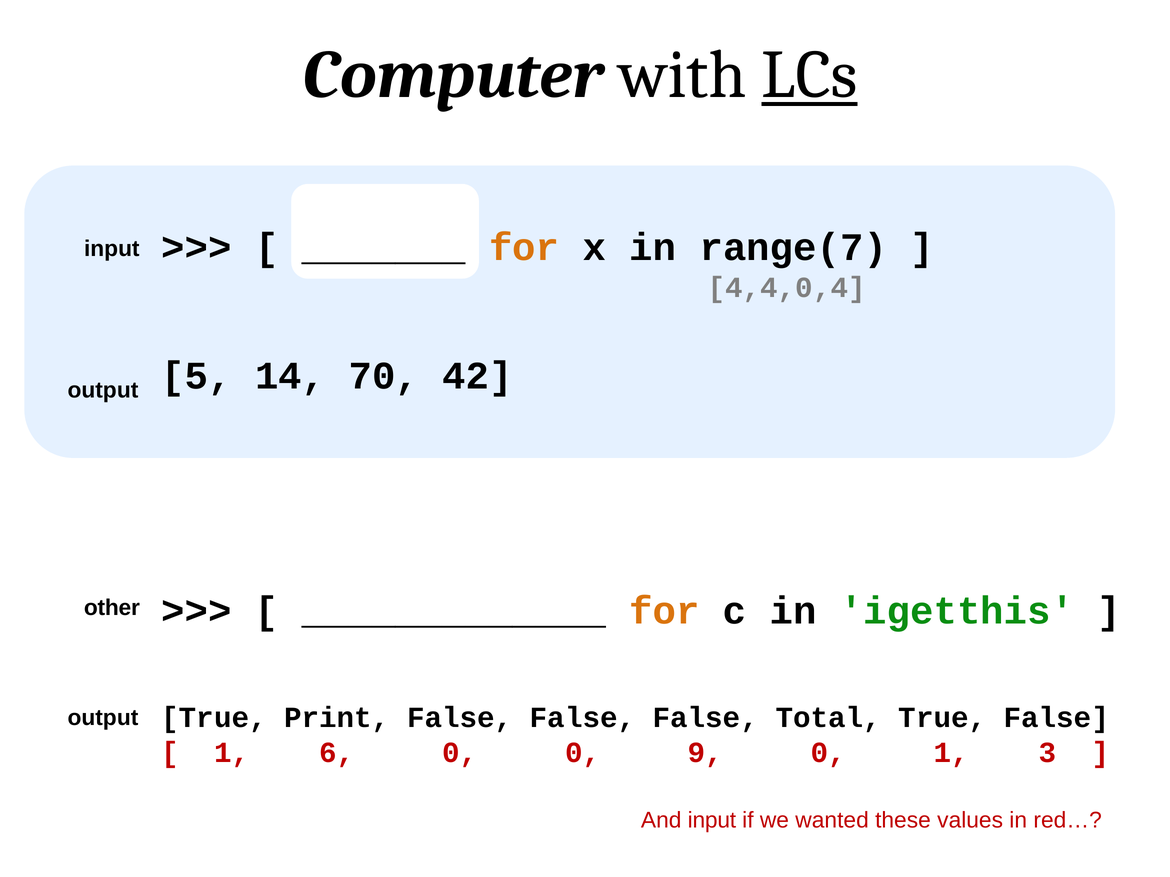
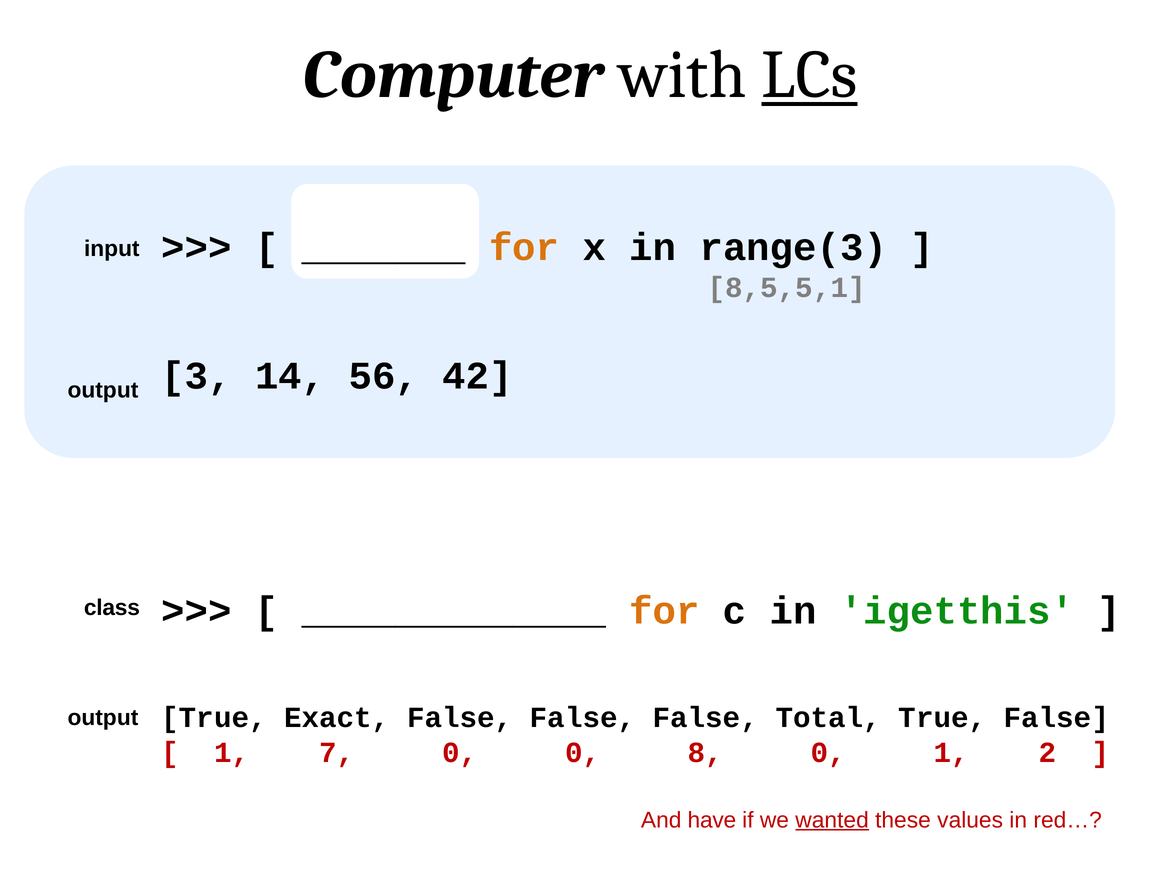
range(7: range(7 -> range(3
4,4,0,4: 4,4,0,4 -> 8,5,5,1
5: 5 -> 3
70: 70 -> 56
other: other -> class
Print: Print -> Exact
6: 6 -> 7
9: 9 -> 8
3: 3 -> 2
And input: input -> have
wanted underline: none -> present
